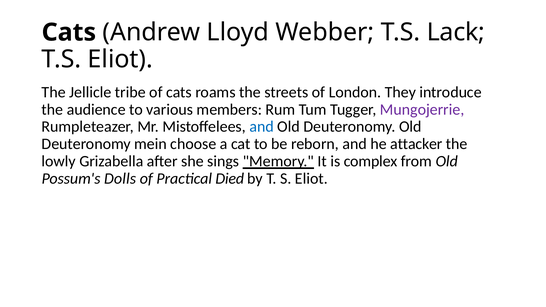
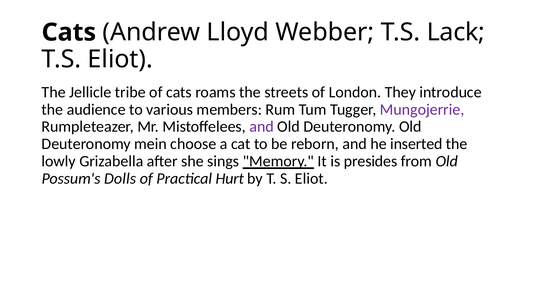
and at (262, 127) colour: blue -> purple
attacker: attacker -> inserted
complex: complex -> presides
Died: Died -> Hurt
